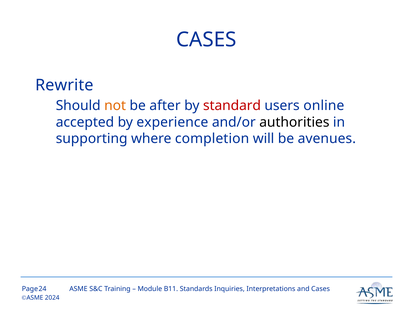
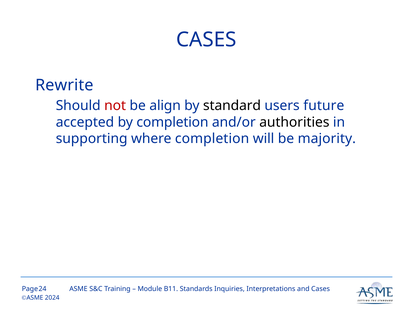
not colour: orange -> red
after: after -> align
standard colour: red -> black
online: online -> future
by experience: experience -> completion
avenues: avenues -> majority
